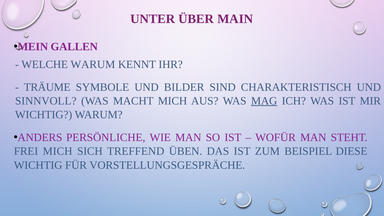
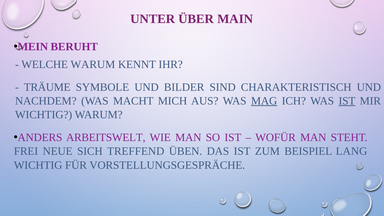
GALLEN: GALLEN -> BERUHT
SINNVOLL: SINNVOLL -> NACHDEM
IST at (347, 101) underline: none -> present
PERSÖNLICHE: PERSÖNLICHE -> ARBEITSWELT
FREI MICH: MICH -> NEUE
DIESE: DIESE -> LANG
